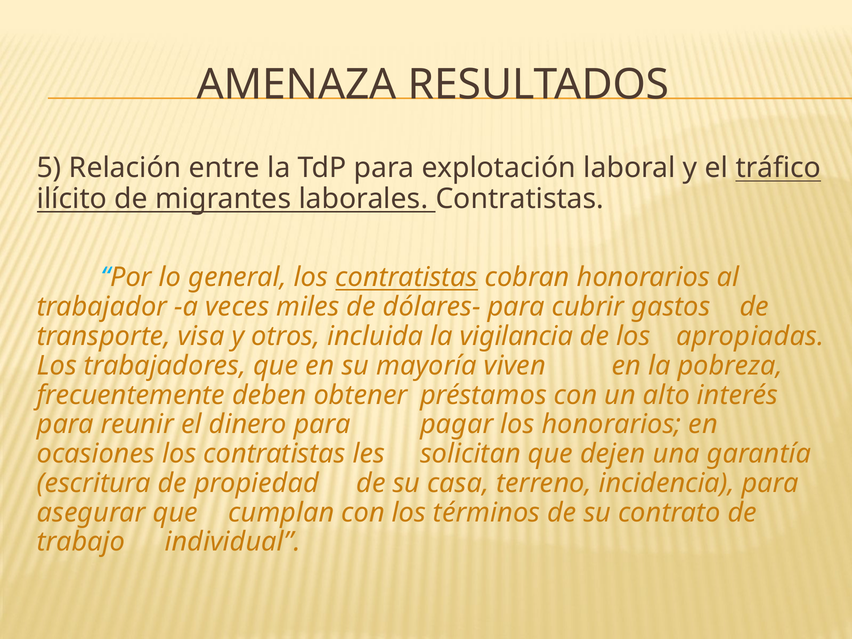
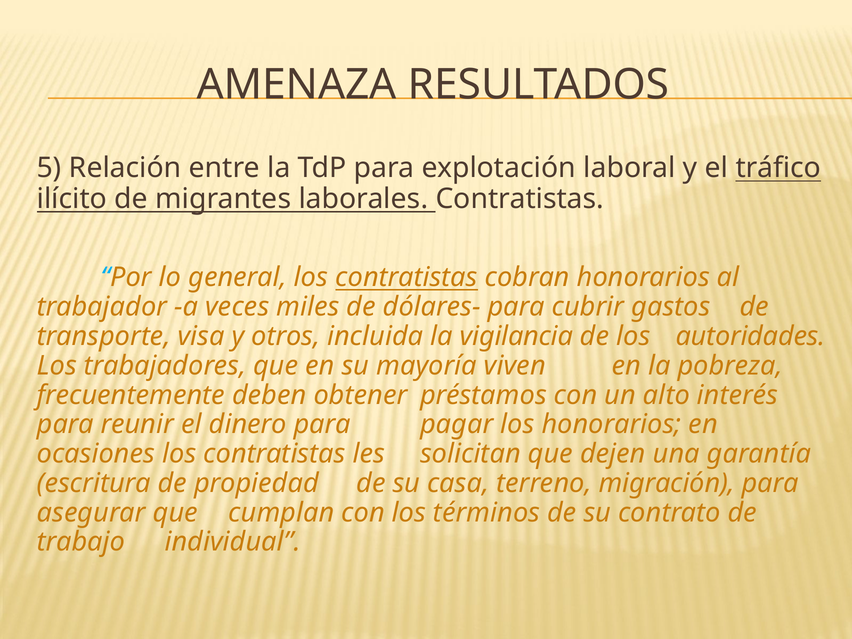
apropiadas: apropiadas -> autoridades
incidencia: incidencia -> migración
